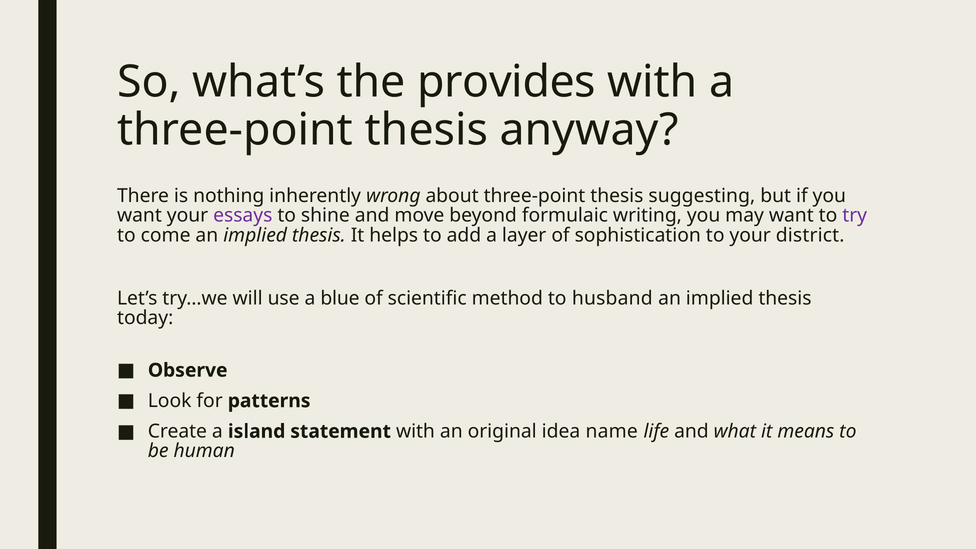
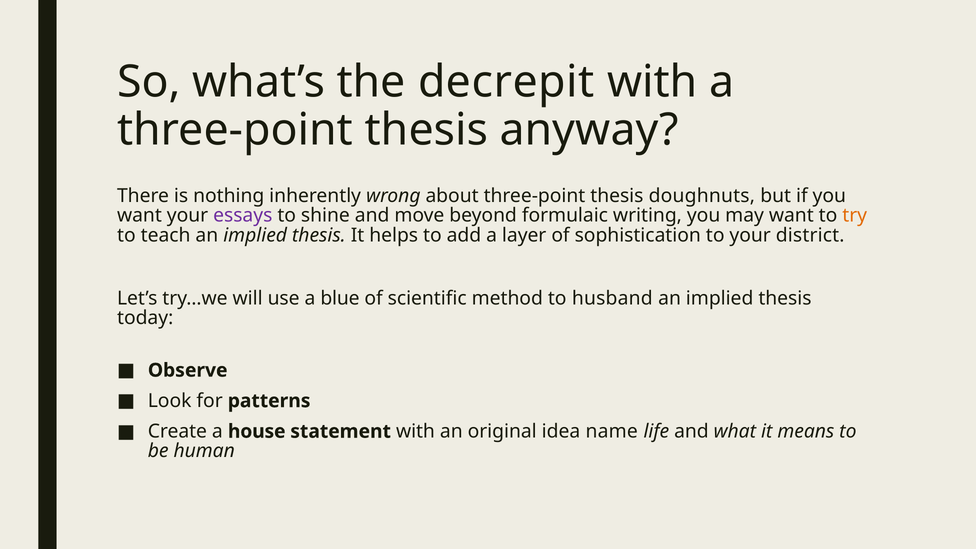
provides: provides -> decrepit
suggesting: suggesting -> doughnuts
try colour: purple -> orange
come: come -> teach
island: island -> house
